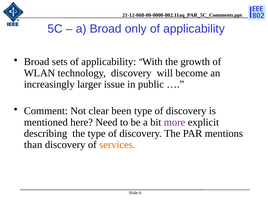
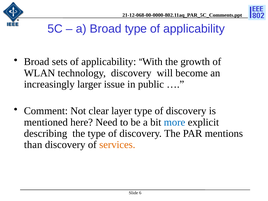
Broad only: only -> type
been: been -> layer
more colour: purple -> blue
